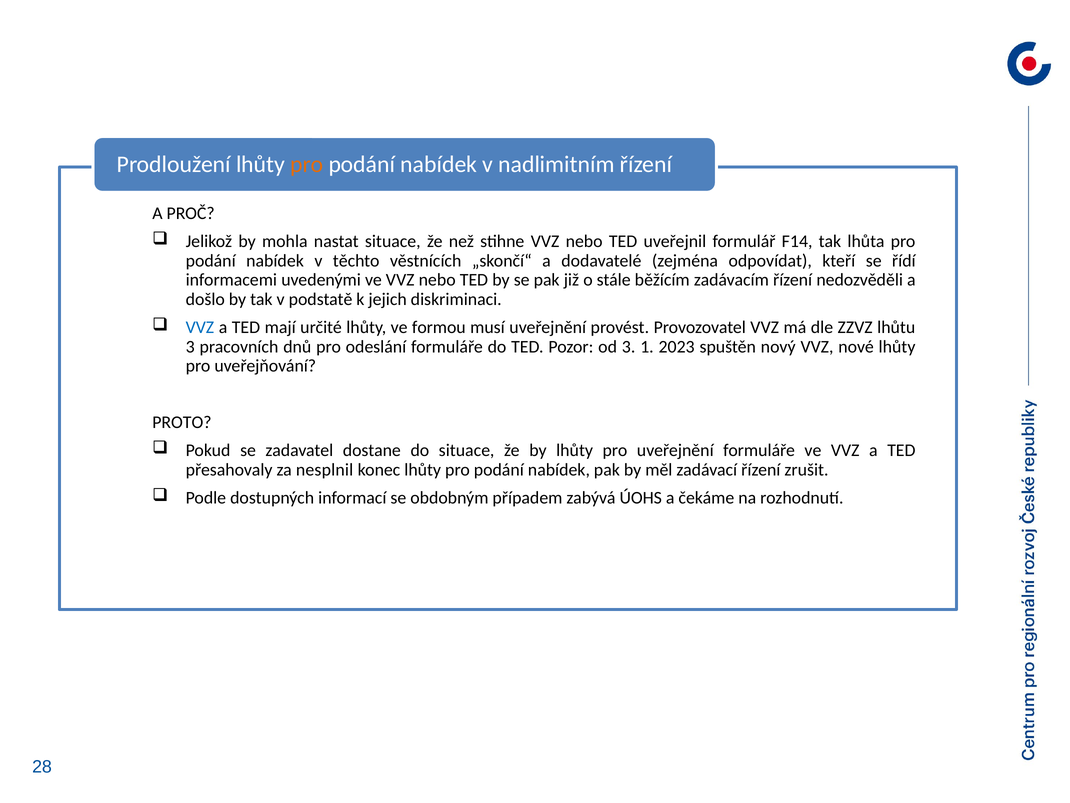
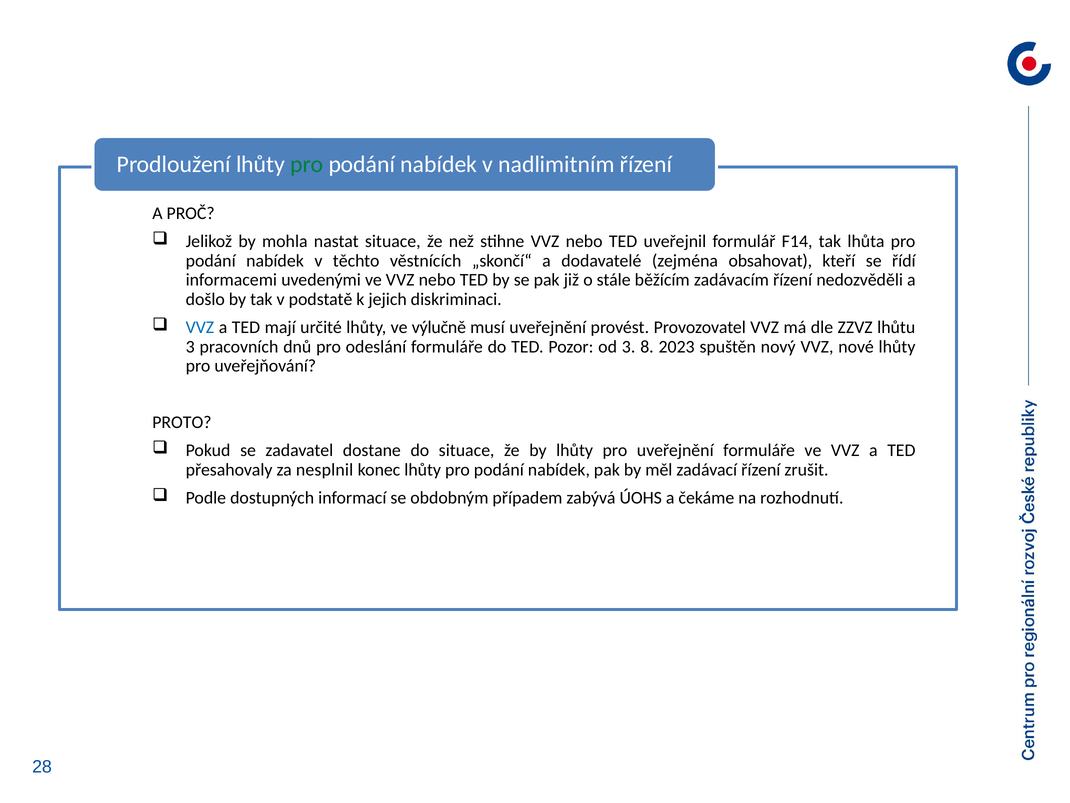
pro at (307, 164) colour: orange -> green
odpovídat: odpovídat -> obsahovat
formou: formou -> výlučně
1: 1 -> 8
